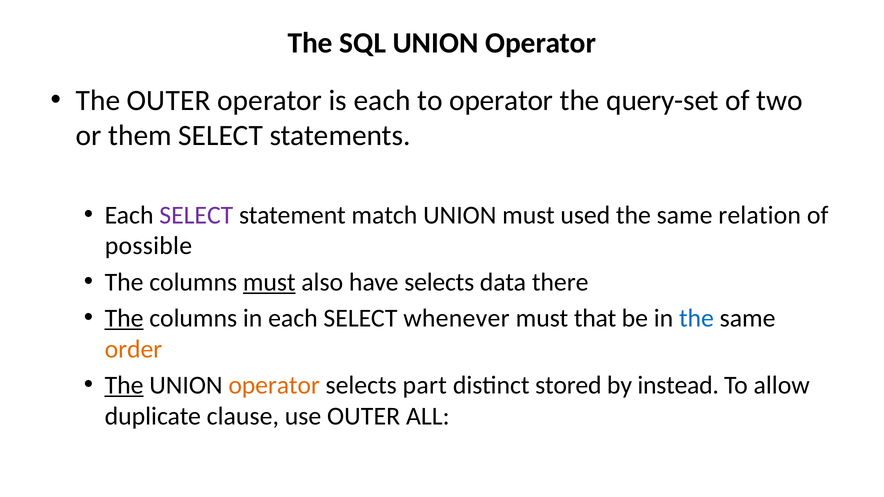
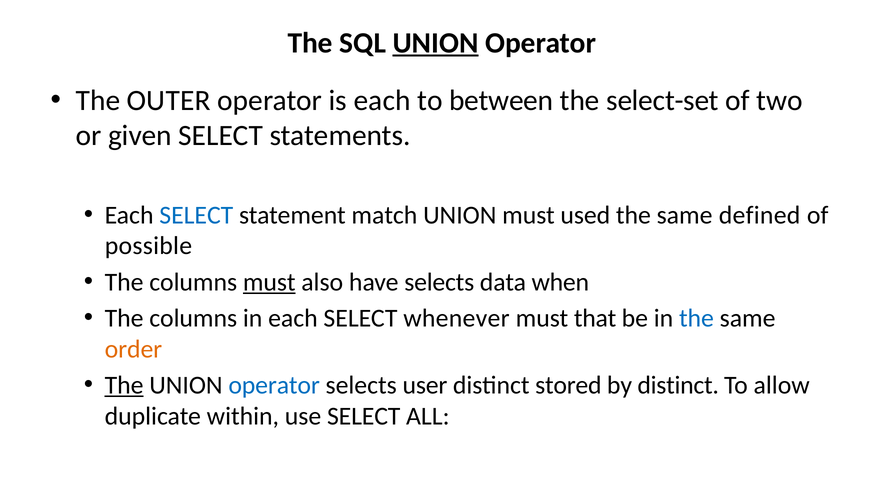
UNION at (436, 43) underline: none -> present
to operator: operator -> between
query-set: query-set -> select-set
them: them -> given
SELECT at (196, 215) colour: purple -> blue
relation: relation -> defined
there: there -> when
The at (124, 318) underline: present -> none
operator at (274, 385) colour: orange -> blue
part: part -> user
by instead: instead -> distinct
clause: clause -> within
use OUTER: OUTER -> SELECT
